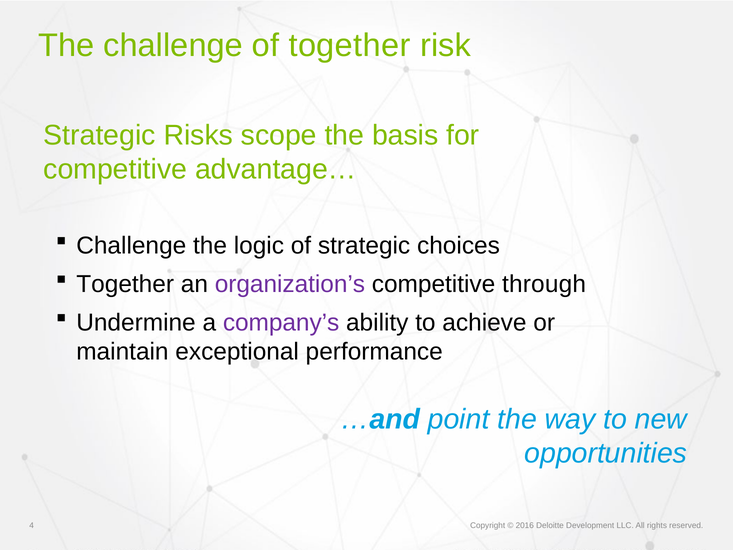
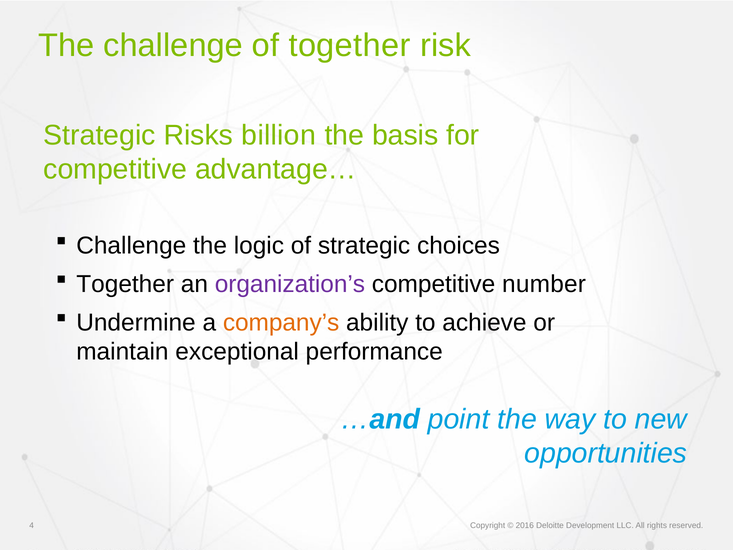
scope: scope -> billion
through: through -> number
company’s colour: purple -> orange
